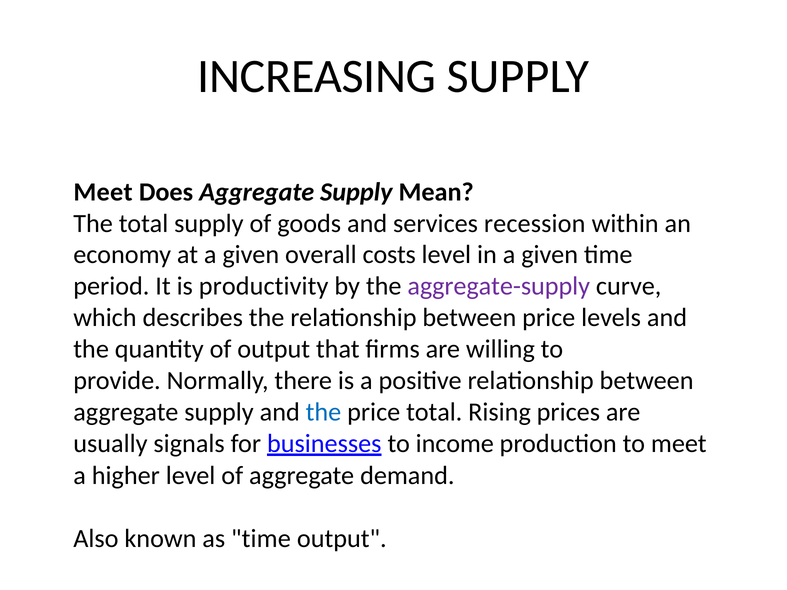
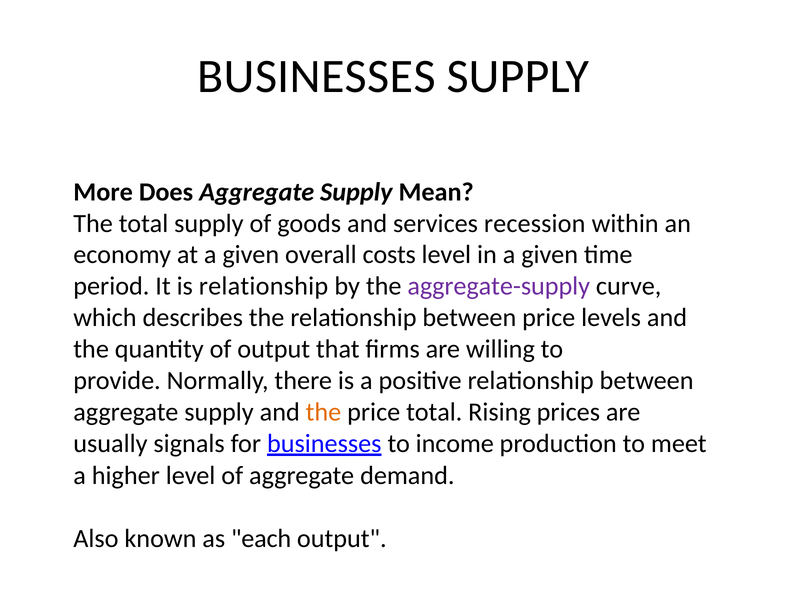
INCREASING at (317, 76): INCREASING -> BUSINESSES
Meet at (103, 192): Meet -> More
is productivity: productivity -> relationship
the at (323, 412) colour: blue -> orange
as time: time -> each
